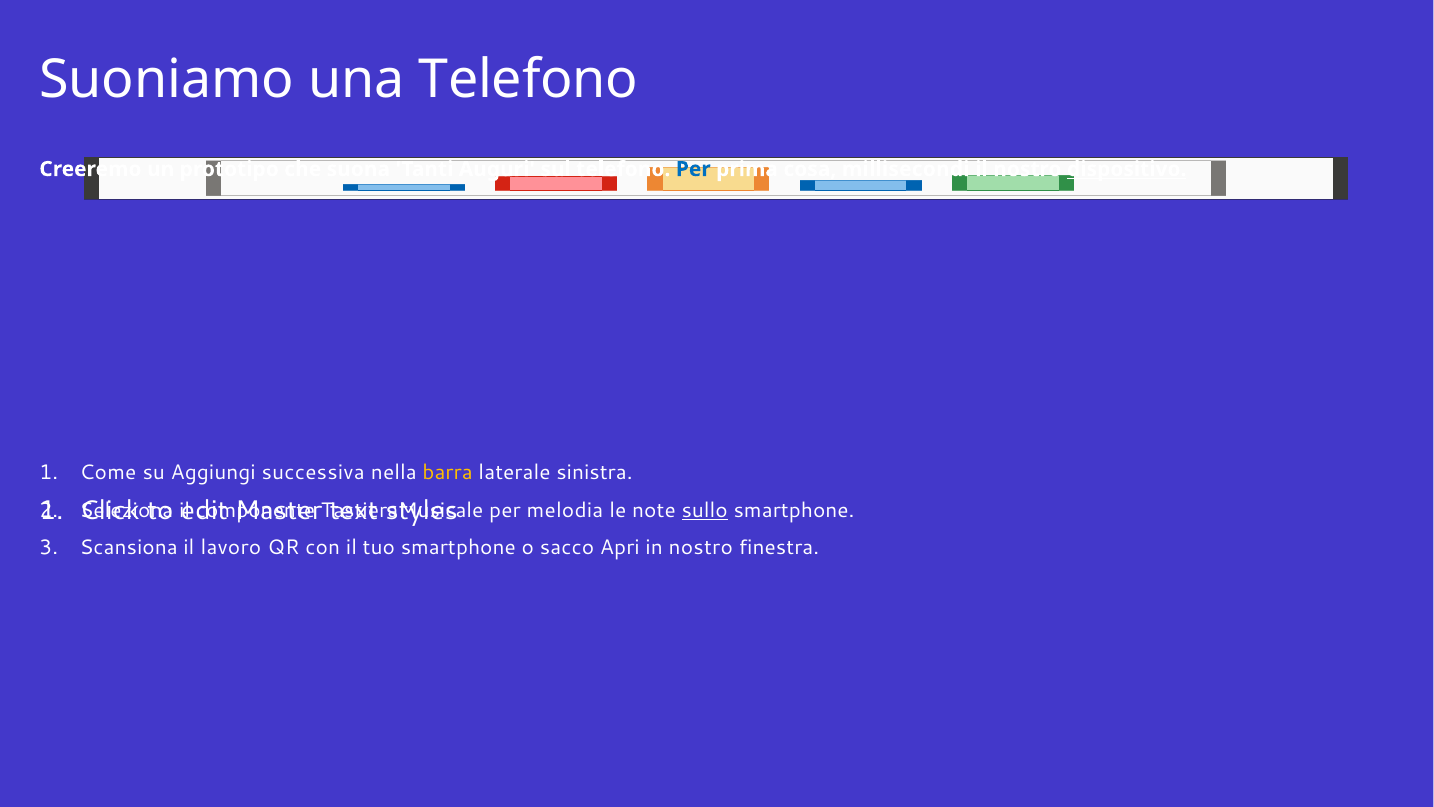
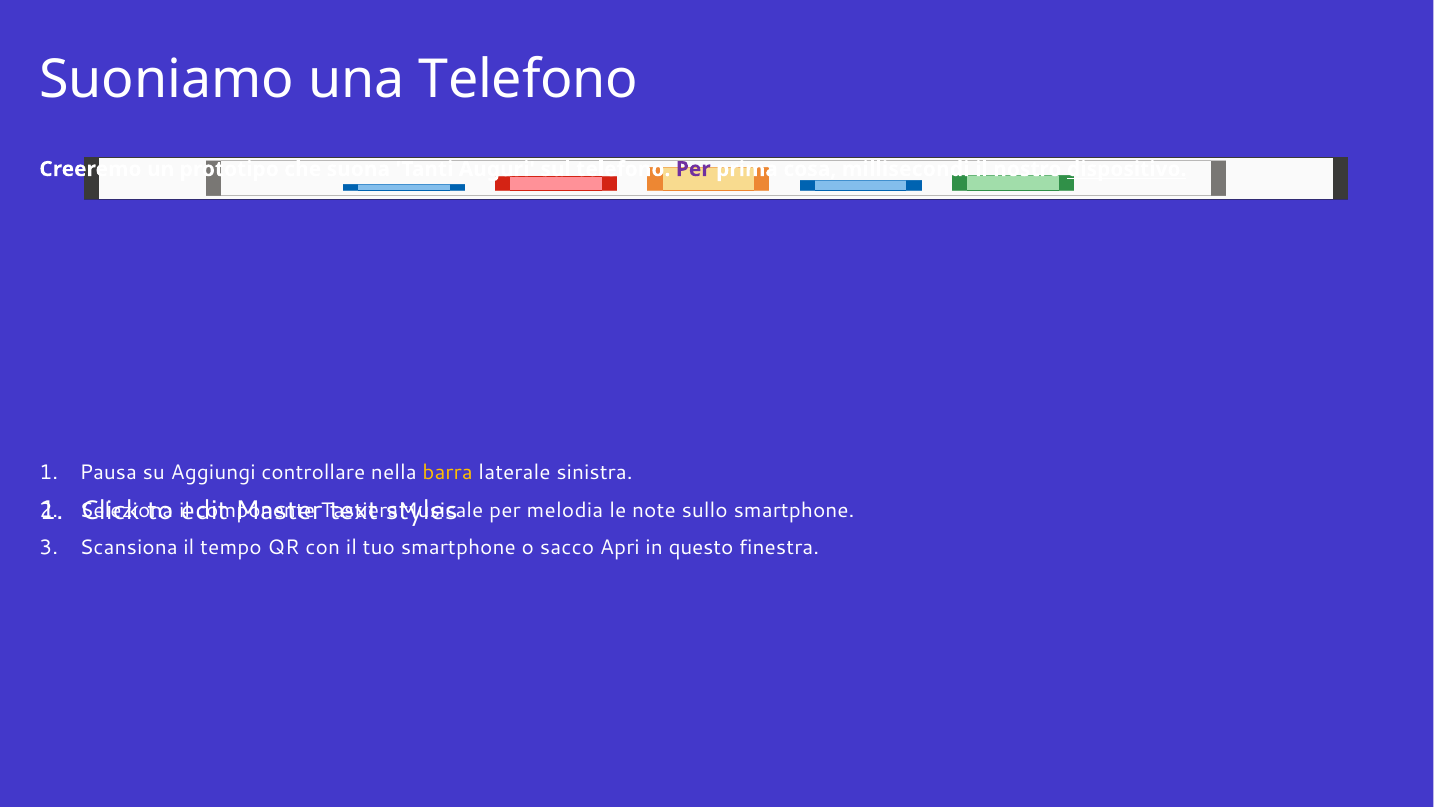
Per at (693, 169) colour: blue -> purple
Come: Come -> Pausa
successiva: successiva -> controllare
sullo underline: present -> none
lavoro: lavoro -> tempo
in nostro: nostro -> questo
